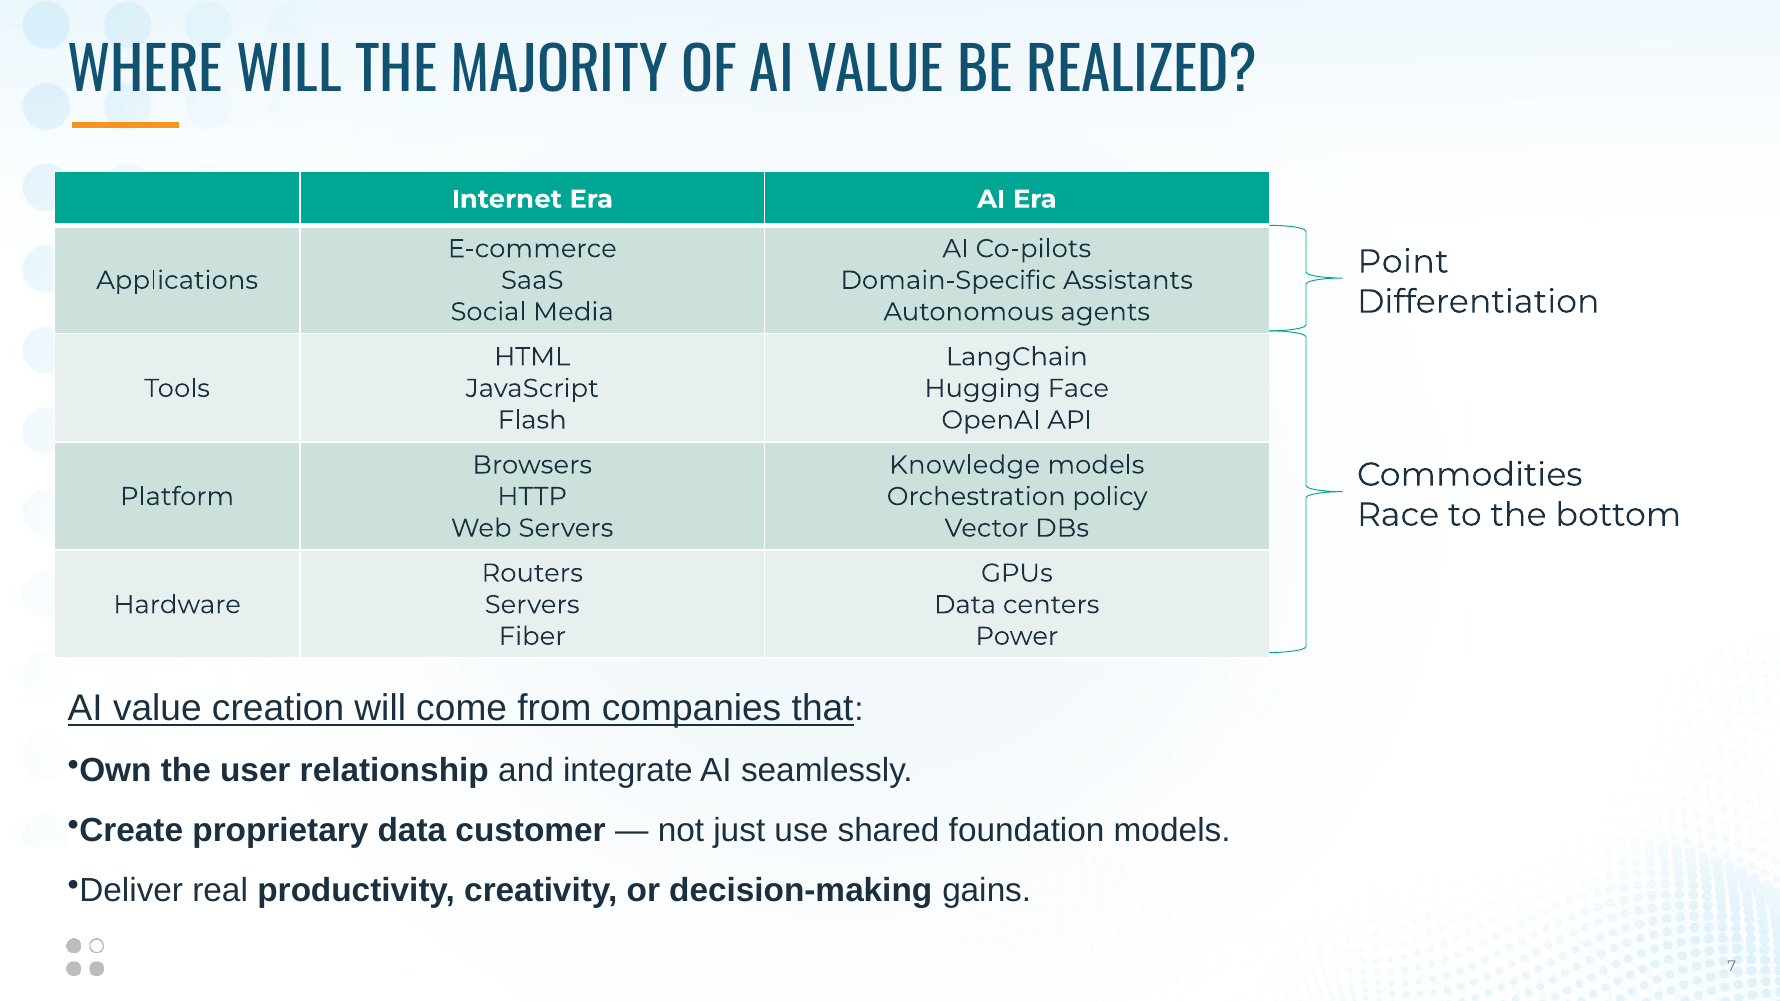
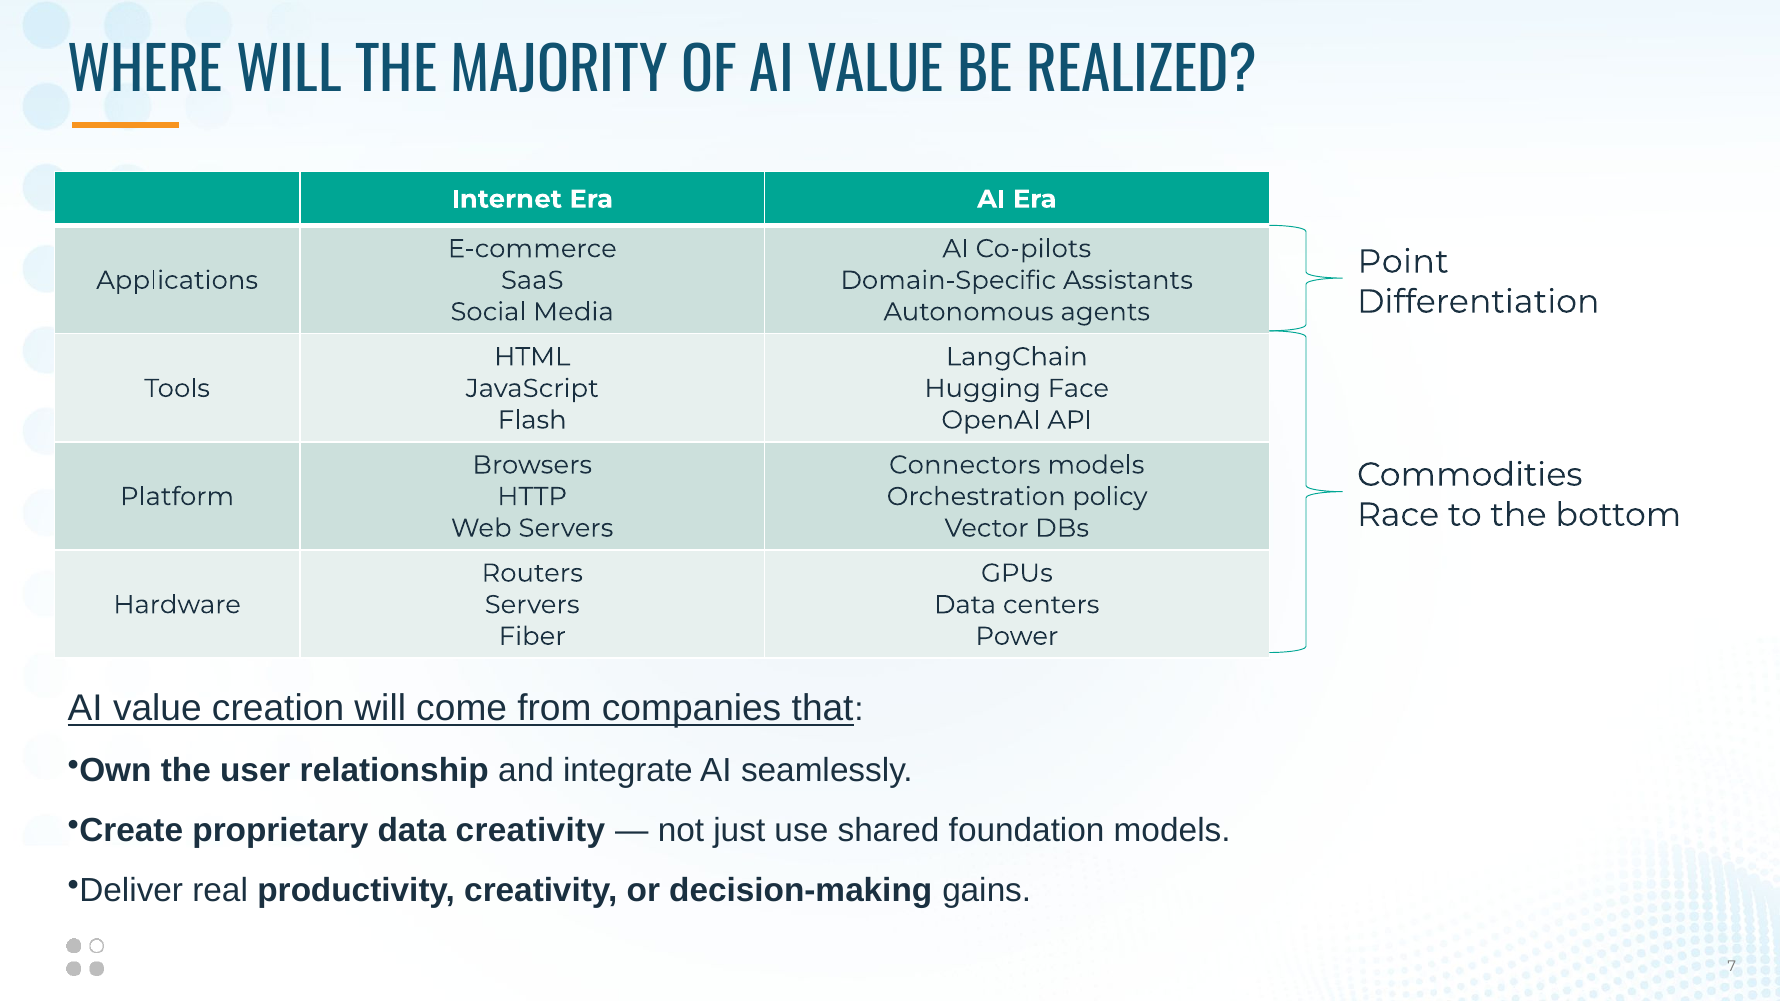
Knowledge: Knowledge -> Connectors
data customer: customer -> creativity
